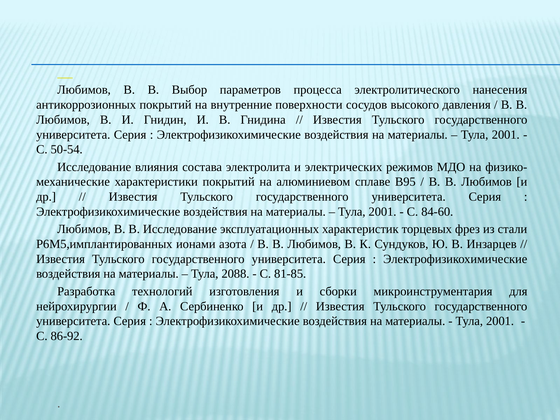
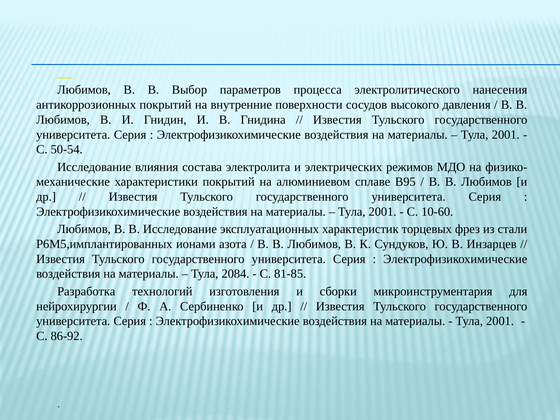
84-60: 84-60 -> 10-60
2088: 2088 -> 2084
